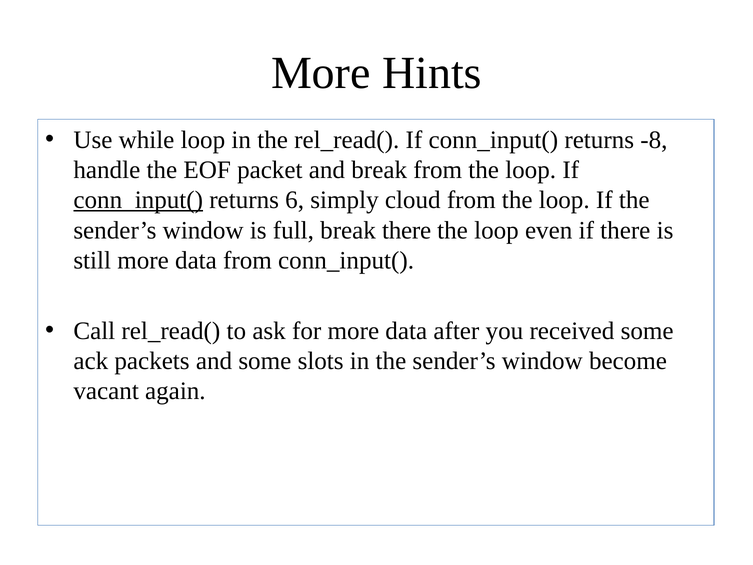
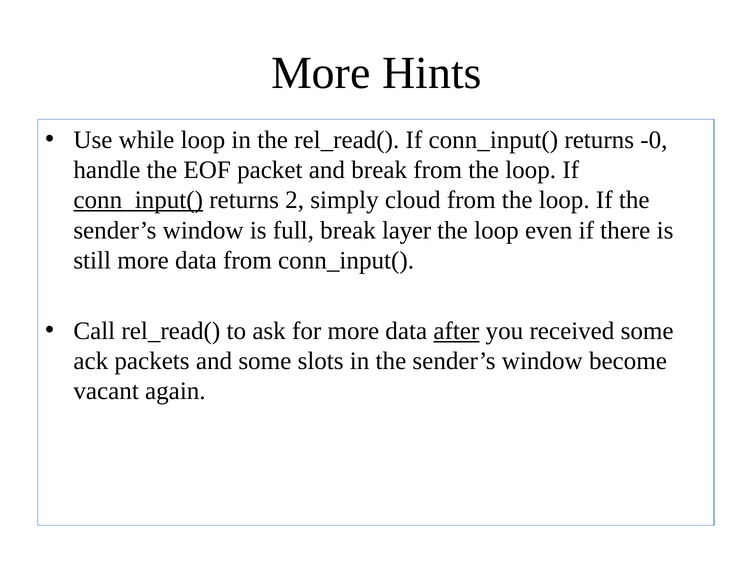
-8: -8 -> -0
6: 6 -> 2
break there: there -> layer
after underline: none -> present
